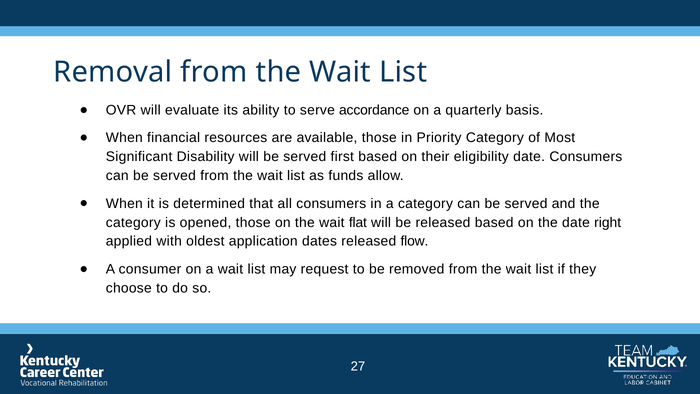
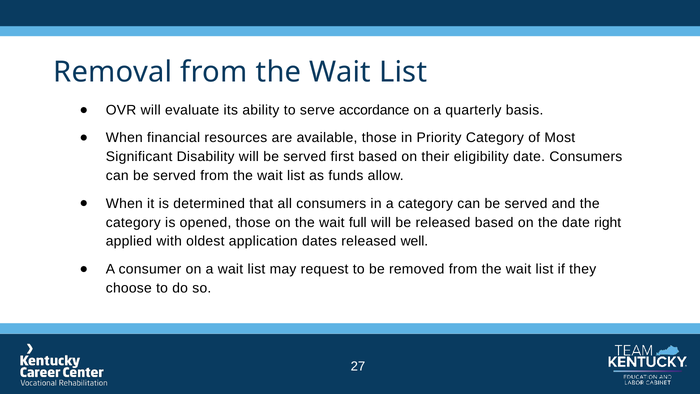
flat: flat -> full
flow: flow -> well
